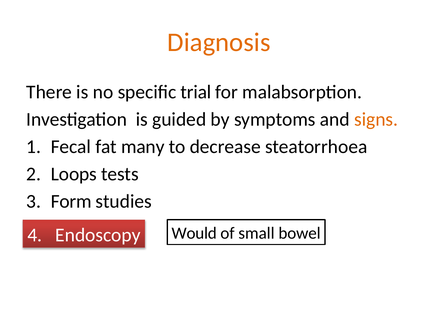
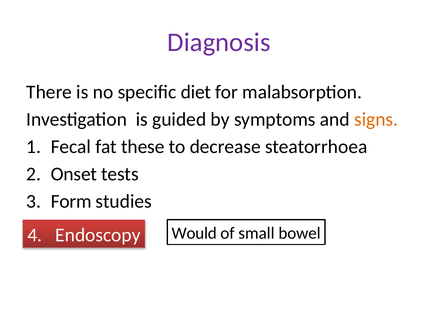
Diagnosis colour: orange -> purple
trial: trial -> diet
many: many -> these
Loops: Loops -> Onset
